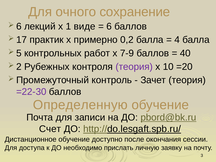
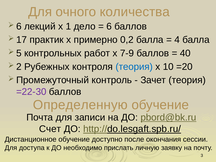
сохранение: сохранение -> количества
виде: виде -> дело
теория at (134, 67) colour: purple -> blue
